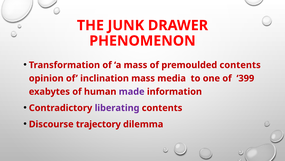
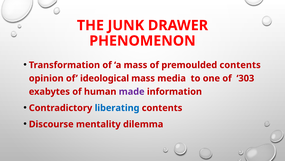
inclination: inclination -> ideological
399: 399 -> 303
liberating colour: purple -> blue
trajectory: trajectory -> mentality
